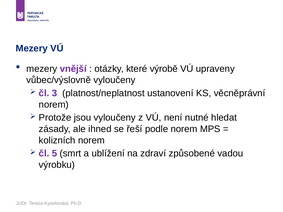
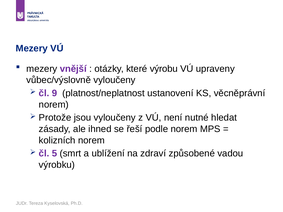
výrobě: výrobě -> výrobu
3: 3 -> 9
